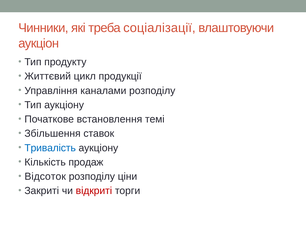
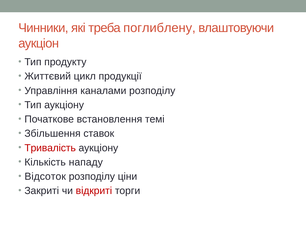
соціалізації: соціалізації -> поглиблену
Тривалість colour: blue -> red
продаж: продаж -> нападу
